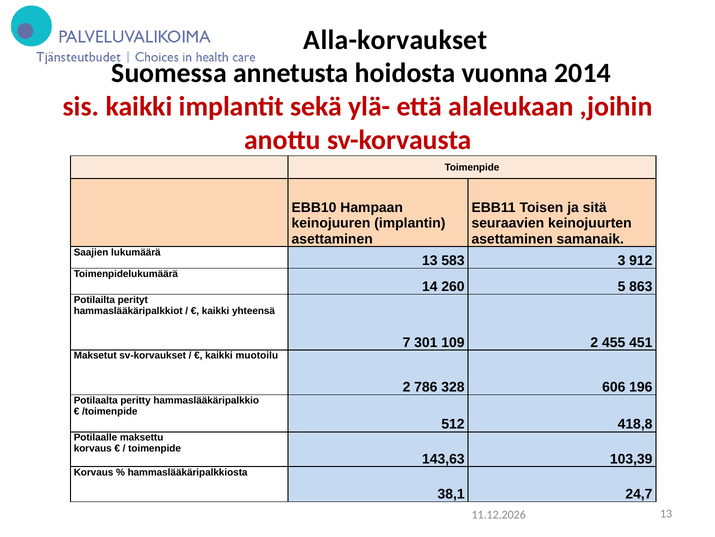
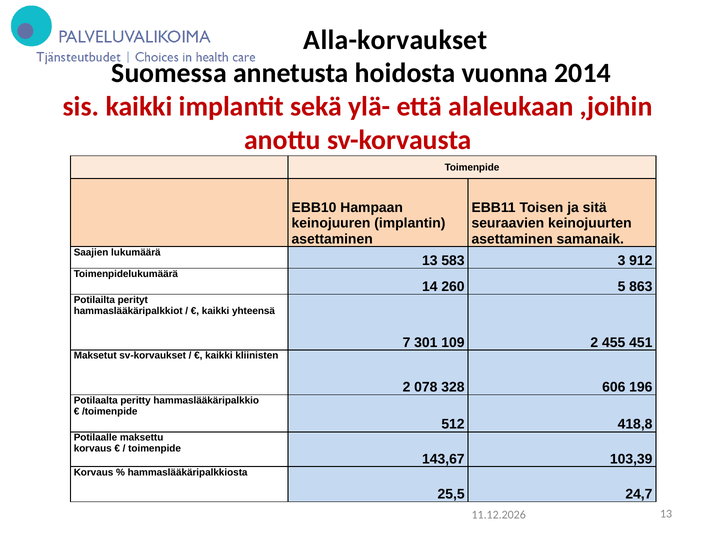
muotoilu: muotoilu -> kliinisten
786: 786 -> 078
143,63: 143,63 -> 143,67
38,1: 38,1 -> 25,5
